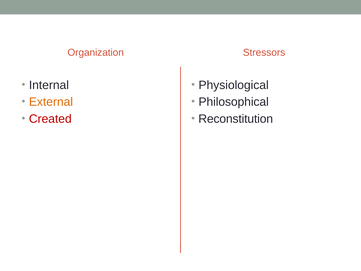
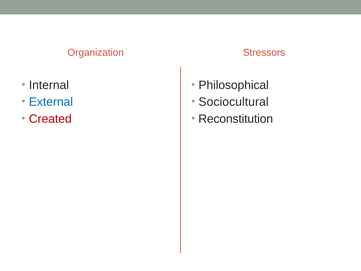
Physiological: Physiological -> Philosophical
External colour: orange -> blue
Philosophical: Philosophical -> Sociocultural
